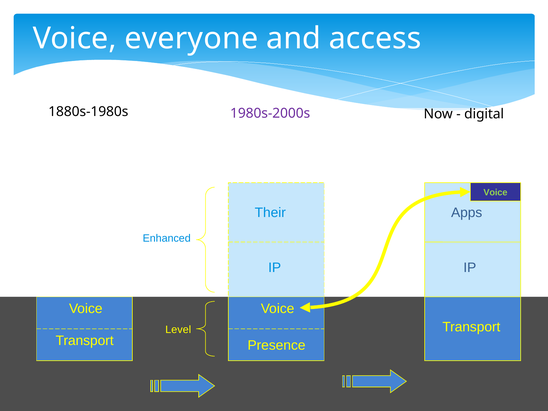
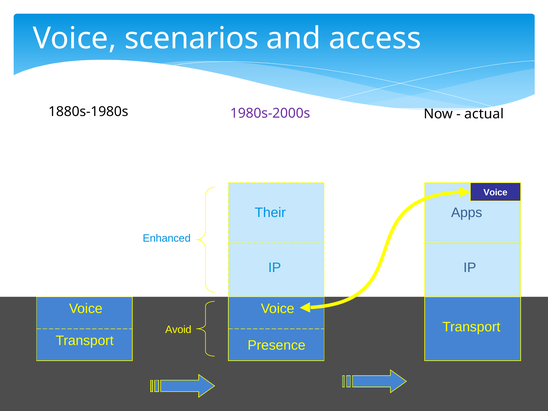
everyone: everyone -> scenarios
digital: digital -> actual
Voice at (495, 192) colour: light green -> white
Level: Level -> Avoid
